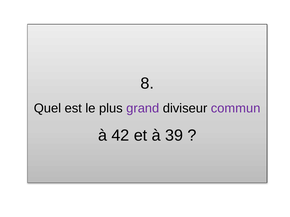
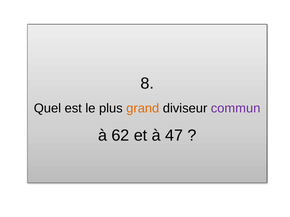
grand colour: purple -> orange
42: 42 -> 62
39: 39 -> 47
